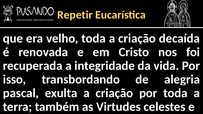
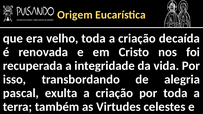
Repetir: Repetir -> Origem
